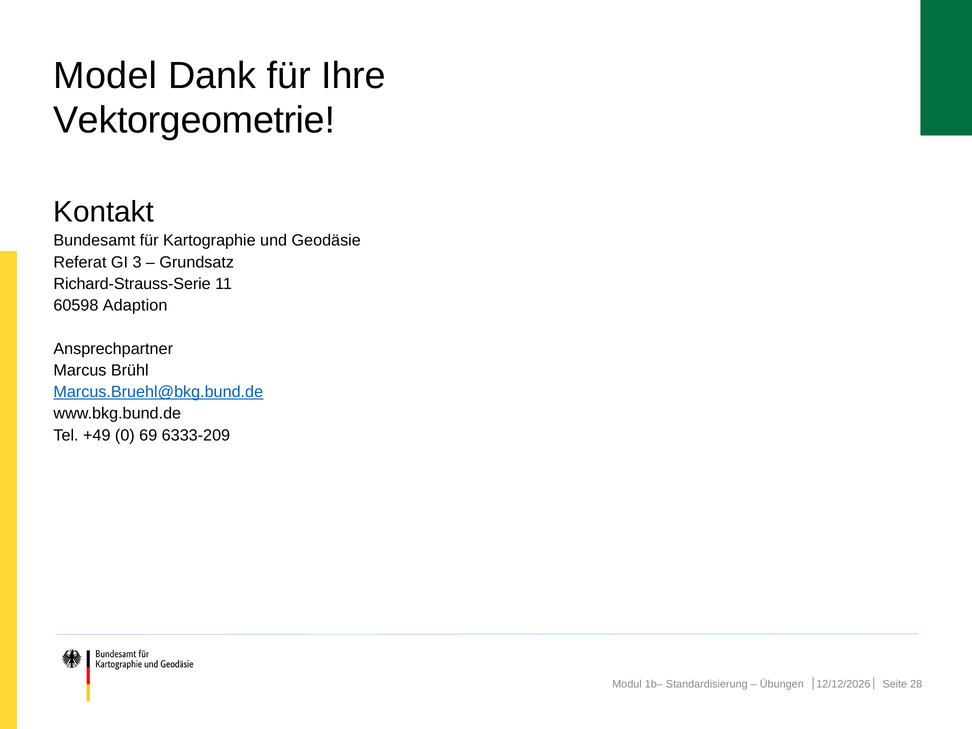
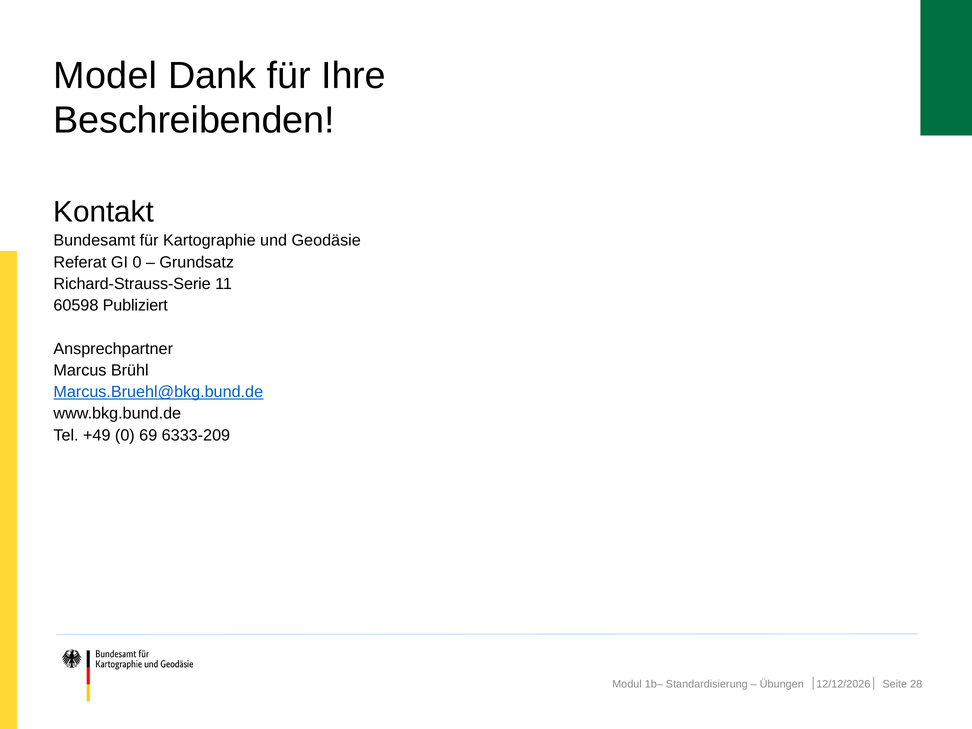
Vektorgeometrie: Vektorgeometrie -> Beschreibenden
GI 3: 3 -> 0
Adaption: Adaption -> Publiziert
